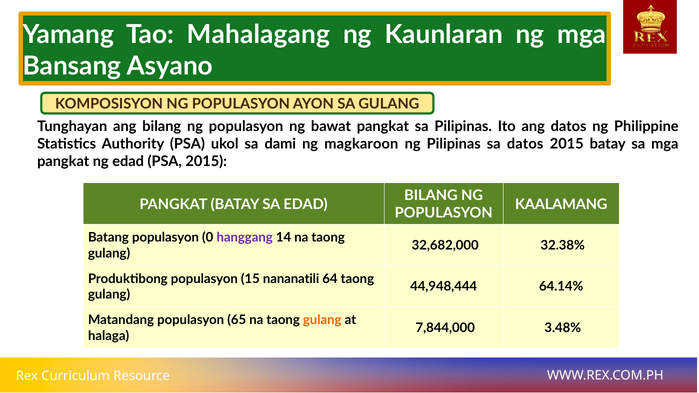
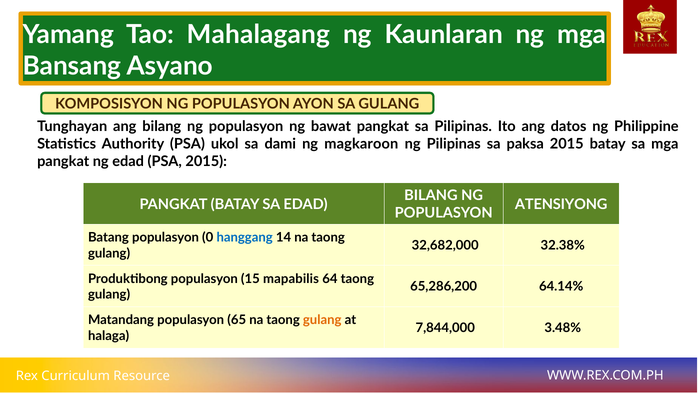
sa datos: datos -> paksa
KAALAMANG: KAALAMANG -> ATENSIYONG
hanggang colour: purple -> blue
nananatili: nananatili -> mapabilis
44,948,444: 44,948,444 -> 65,286,200
